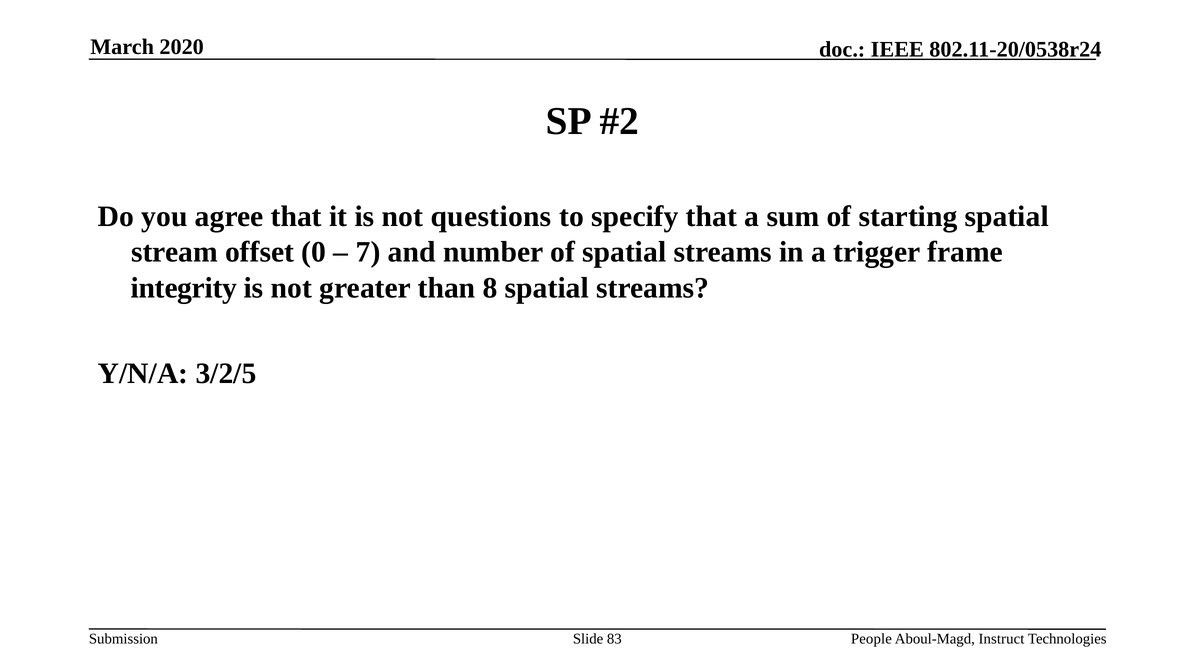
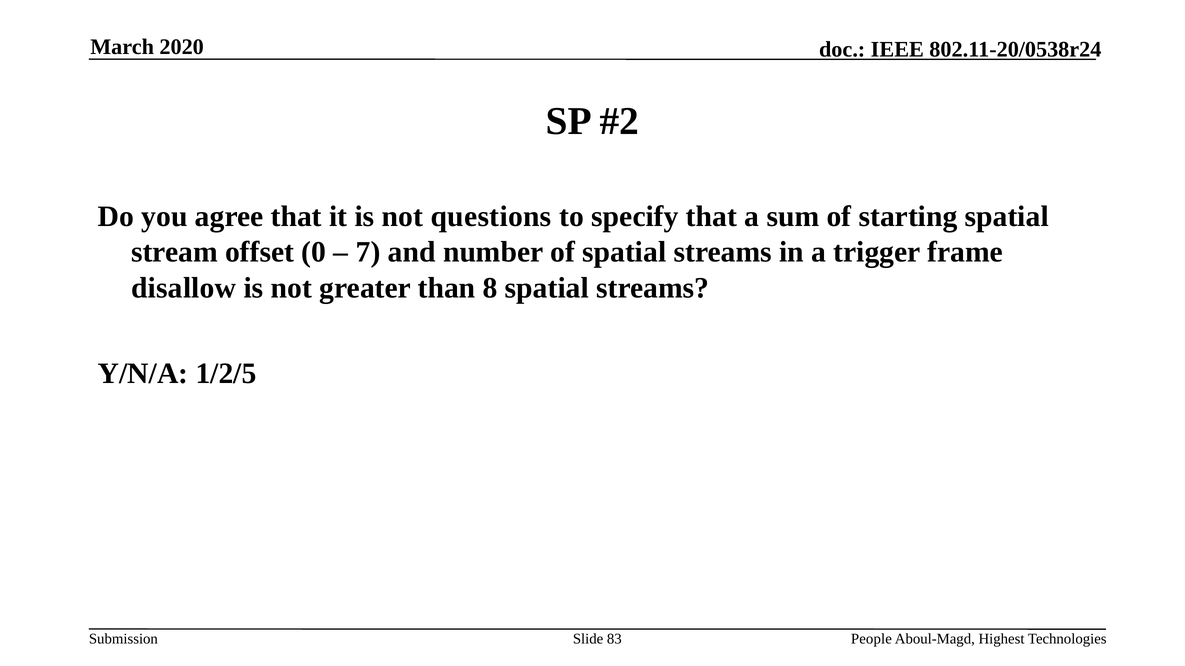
integrity: integrity -> disallow
3/2/5: 3/2/5 -> 1/2/5
Instruct: Instruct -> Highest
